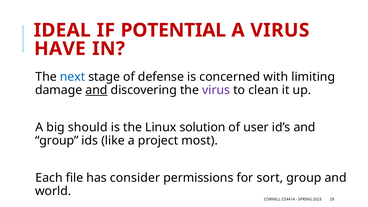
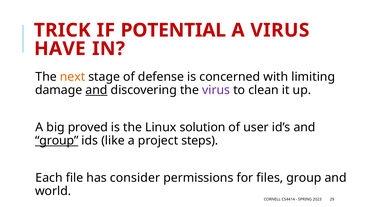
IDEAL: IDEAL -> TRICK
next colour: blue -> orange
should: should -> proved
group at (57, 141) underline: none -> present
most: most -> steps
sort: sort -> files
